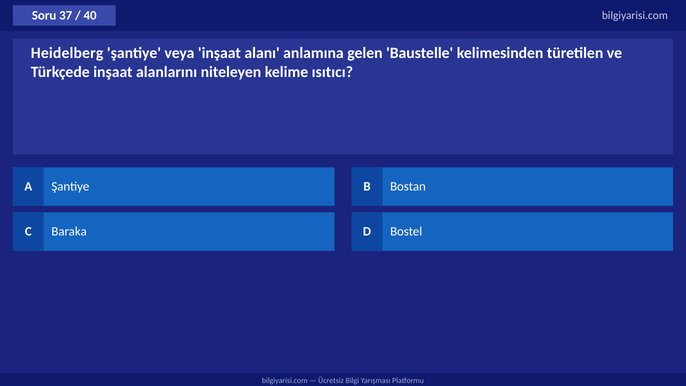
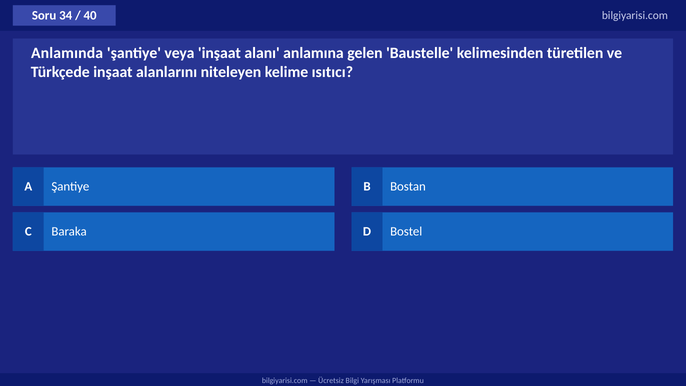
37: 37 -> 34
Heidelberg: Heidelberg -> Anlamında
